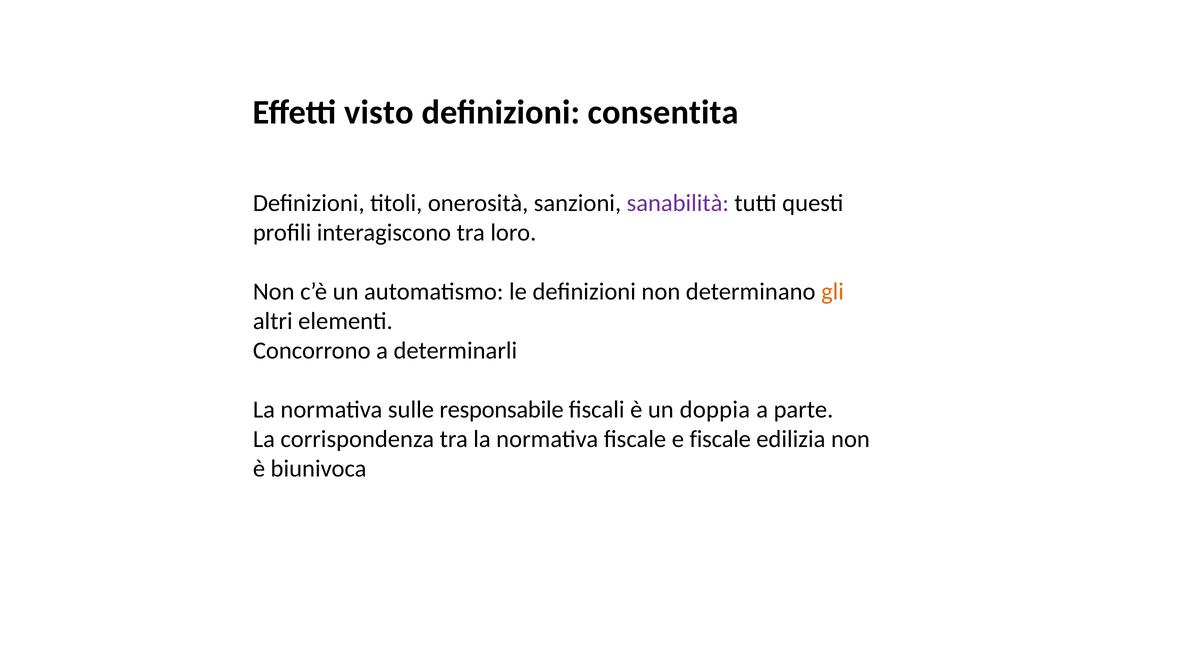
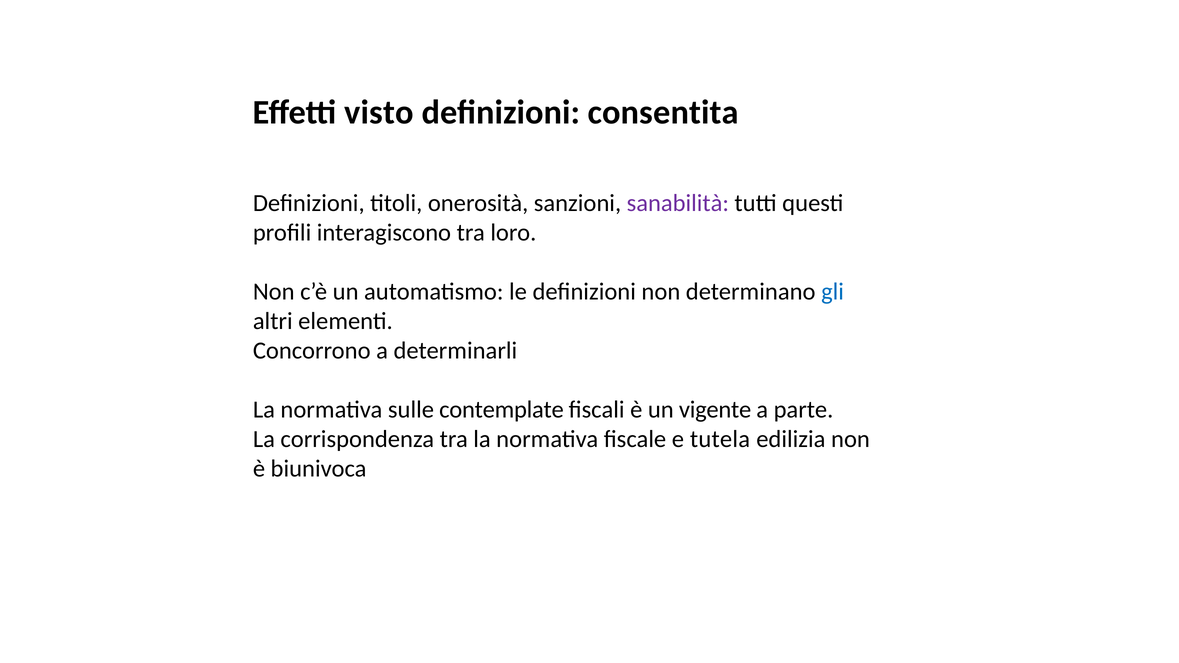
gli colour: orange -> blue
responsabile: responsabile -> contemplate
doppia: doppia -> vigente
e fiscale: fiscale -> tutela
